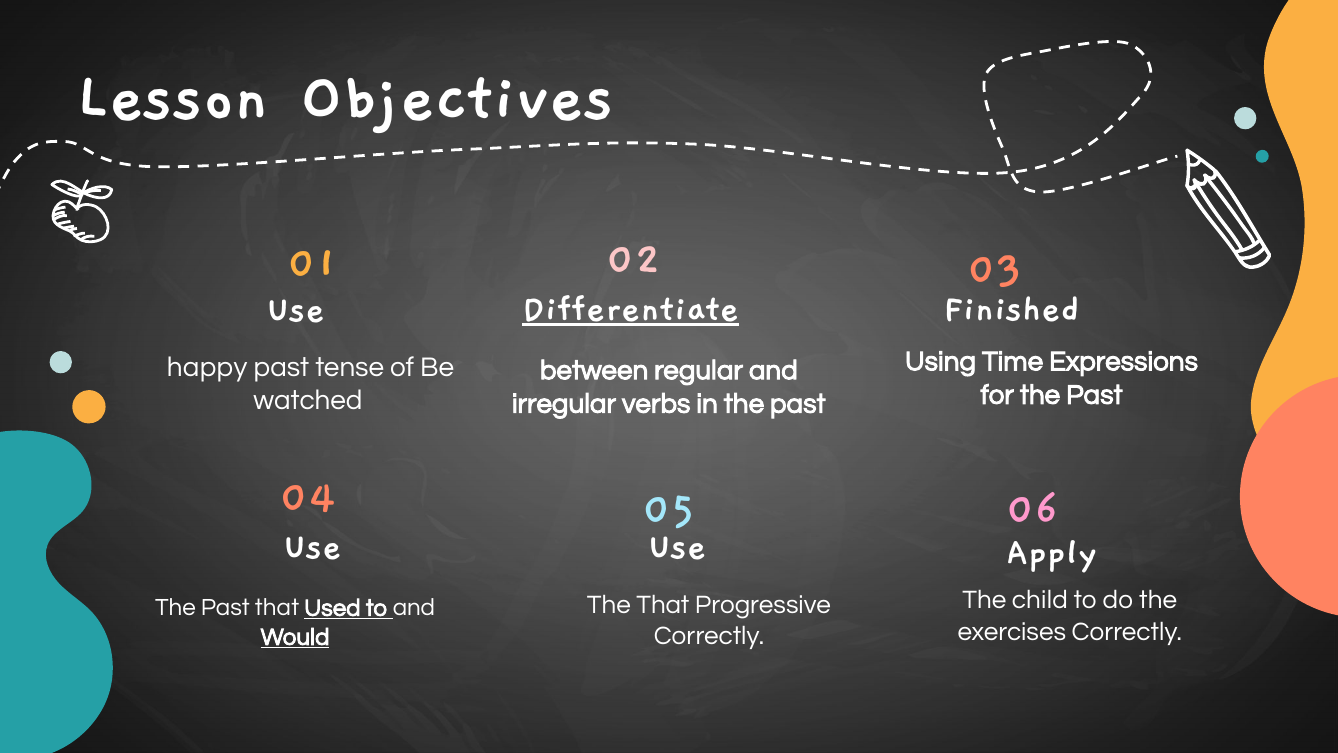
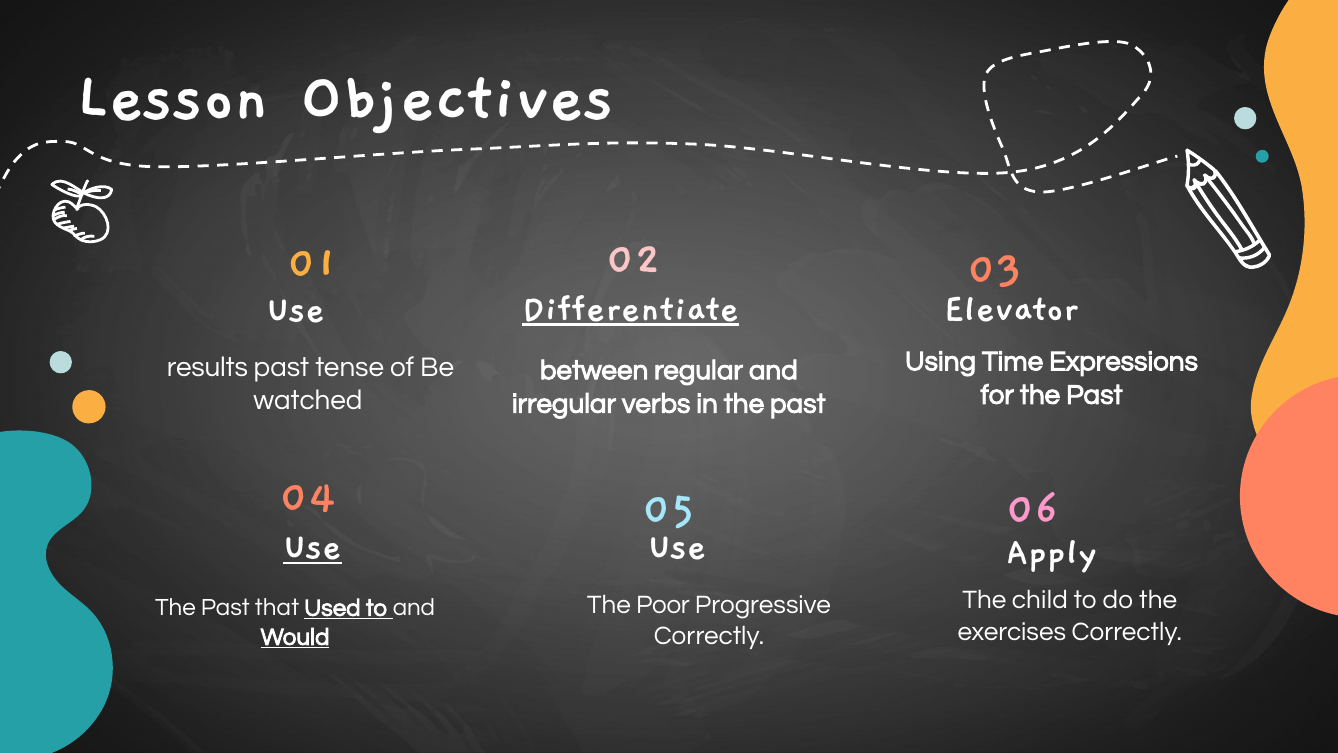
Finished: Finished -> Elevator
happy: happy -> results
Use at (312, 545) underline: none -> present
The That: That -> Poor
